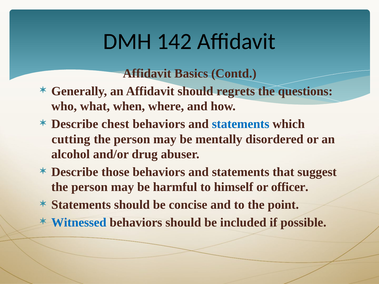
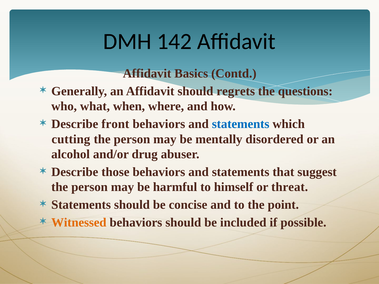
chest: chest -> front
officer: officer -> threat
Witnessed colour: blue -> orange
